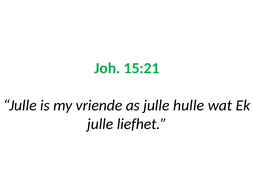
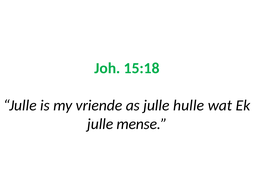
15:21: 15:21 -> 15:18
liefhet: liefhet -> mense
